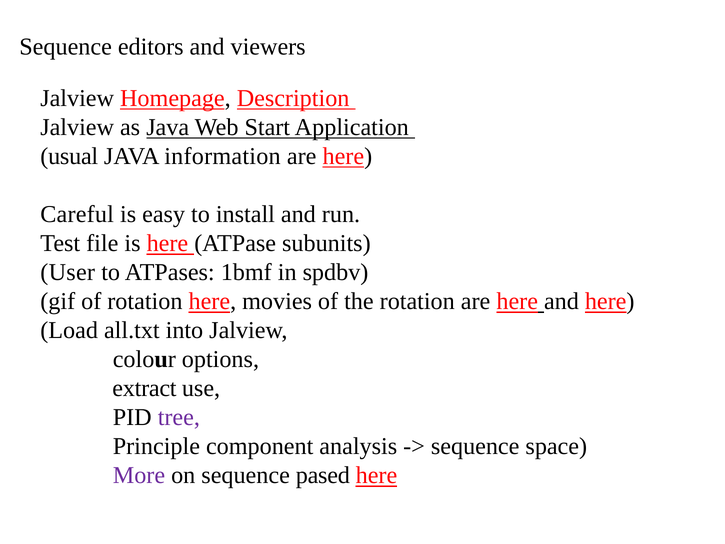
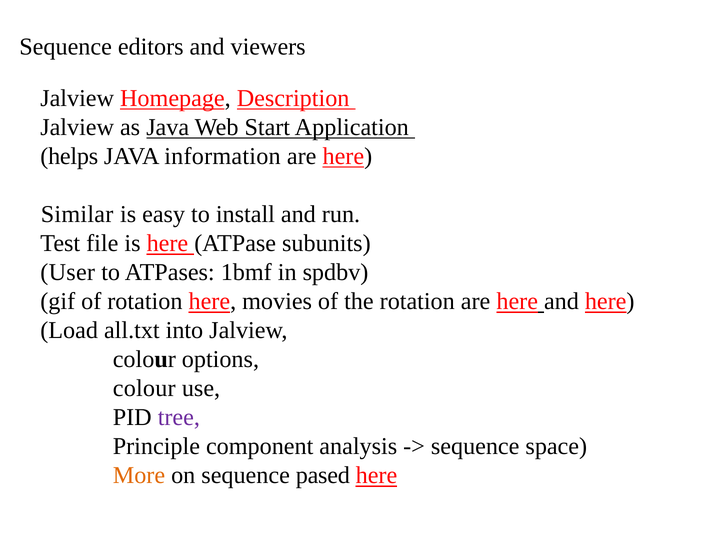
usual: usual -> helps
Careful: Careful -> Similar
extract at (144, 388): extract -> colour
More colour: purple -> orange
